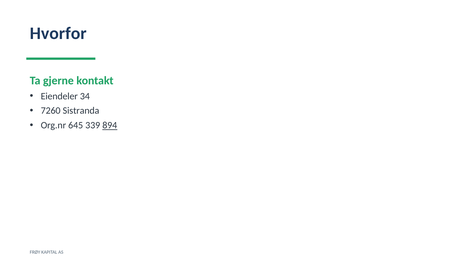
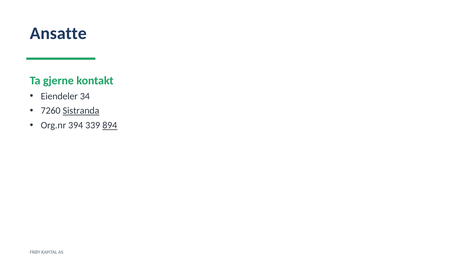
Hvorfor: Hvorfor -> Ansatte
Sistranda underline: none -> present
645: 645 -> 394
